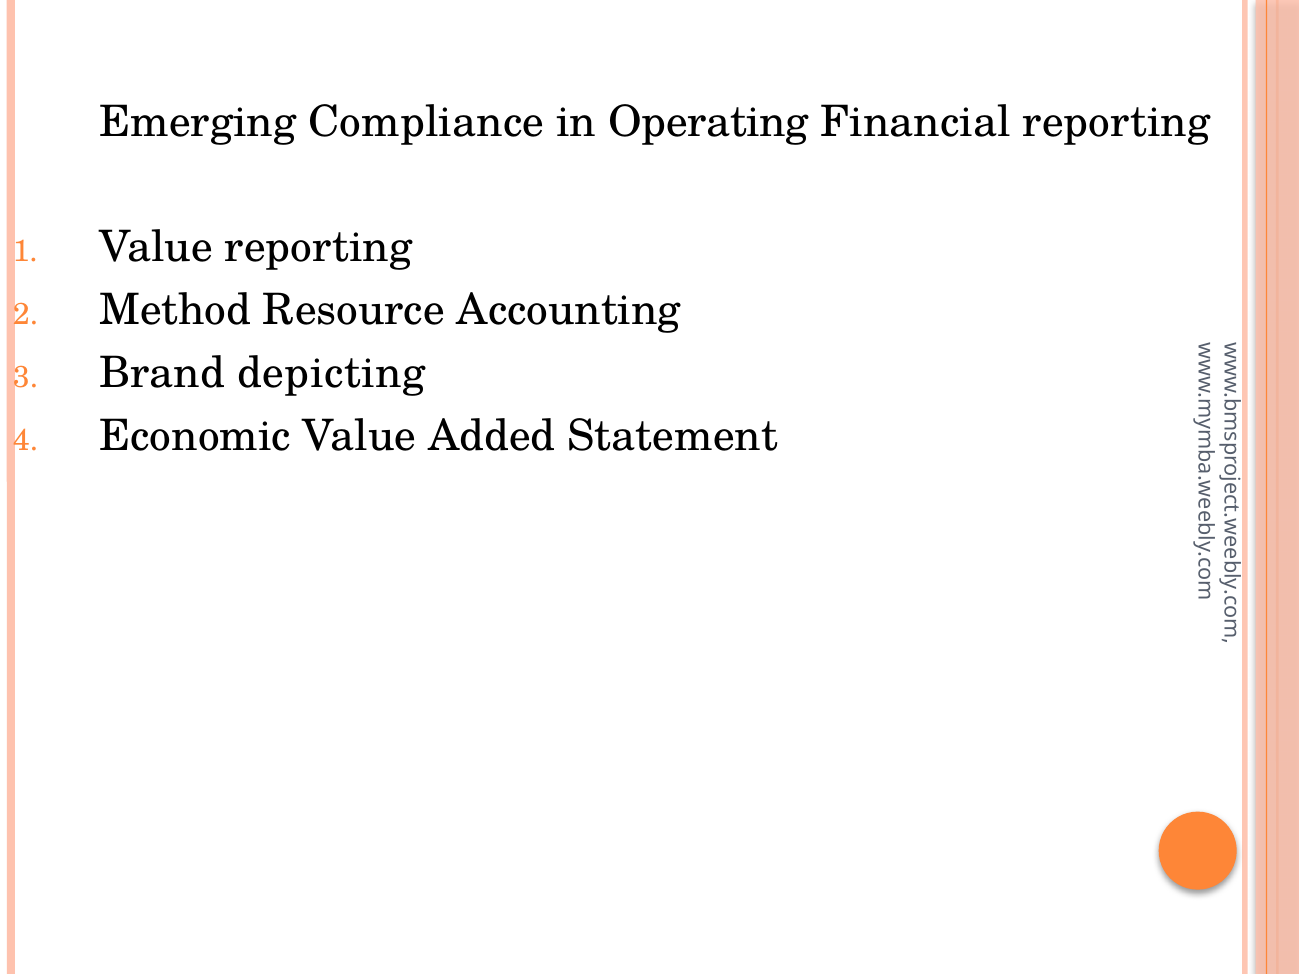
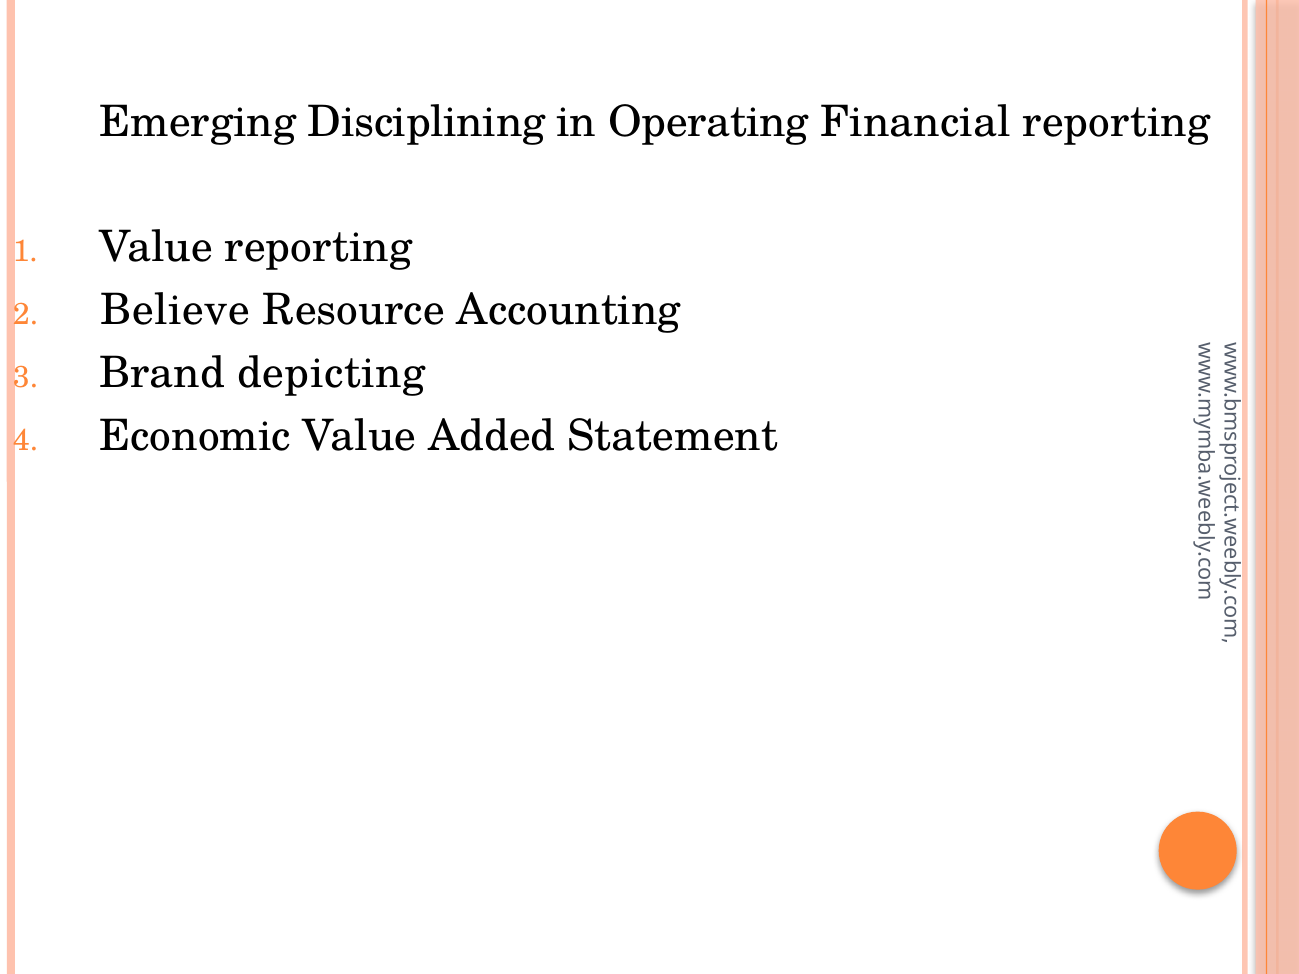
Compliance: Compliance -> Disciplining
Method: Method -> Believe
